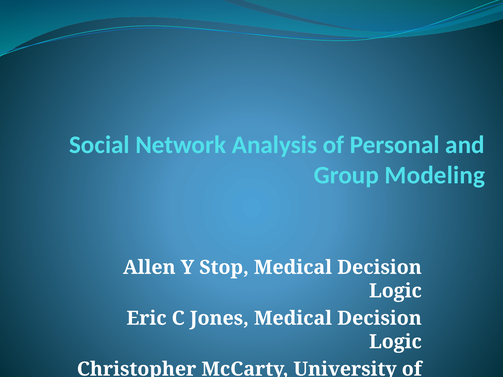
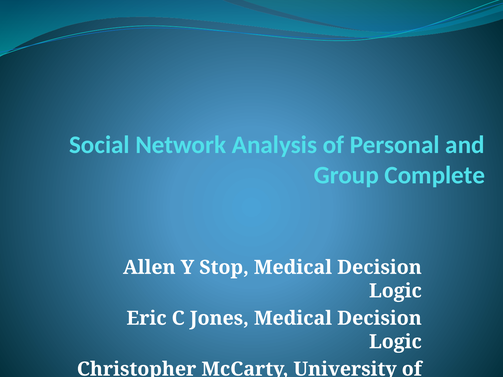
Modeling: Modeling -> Complete
